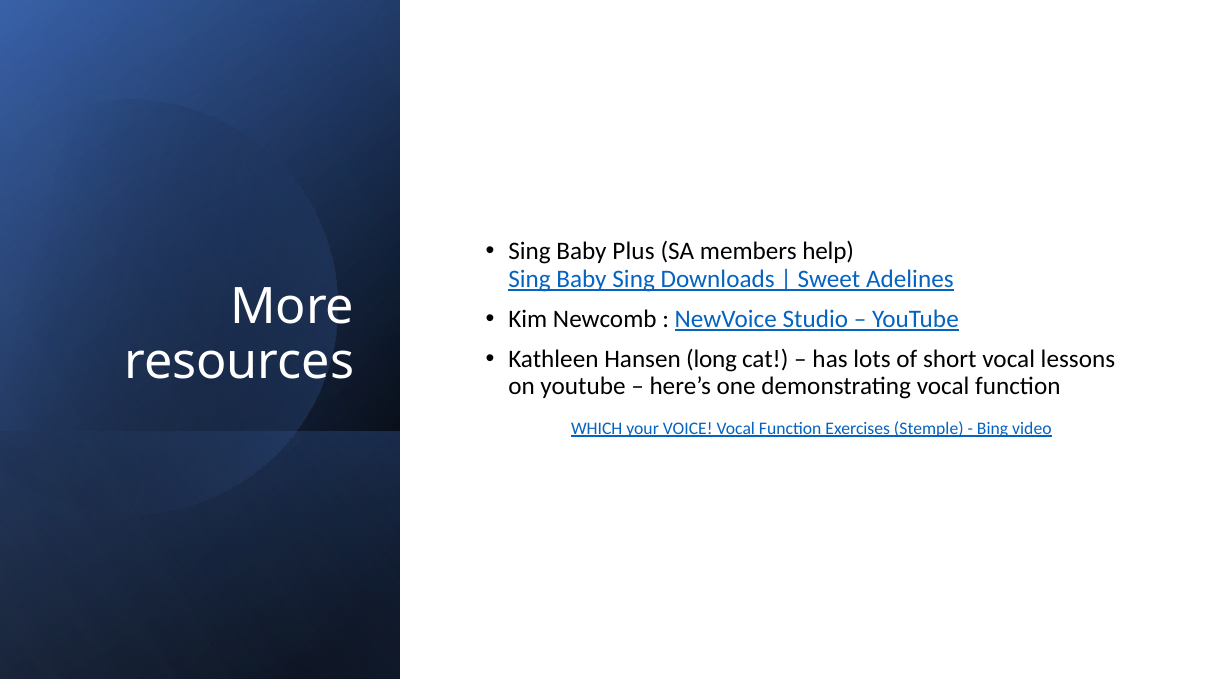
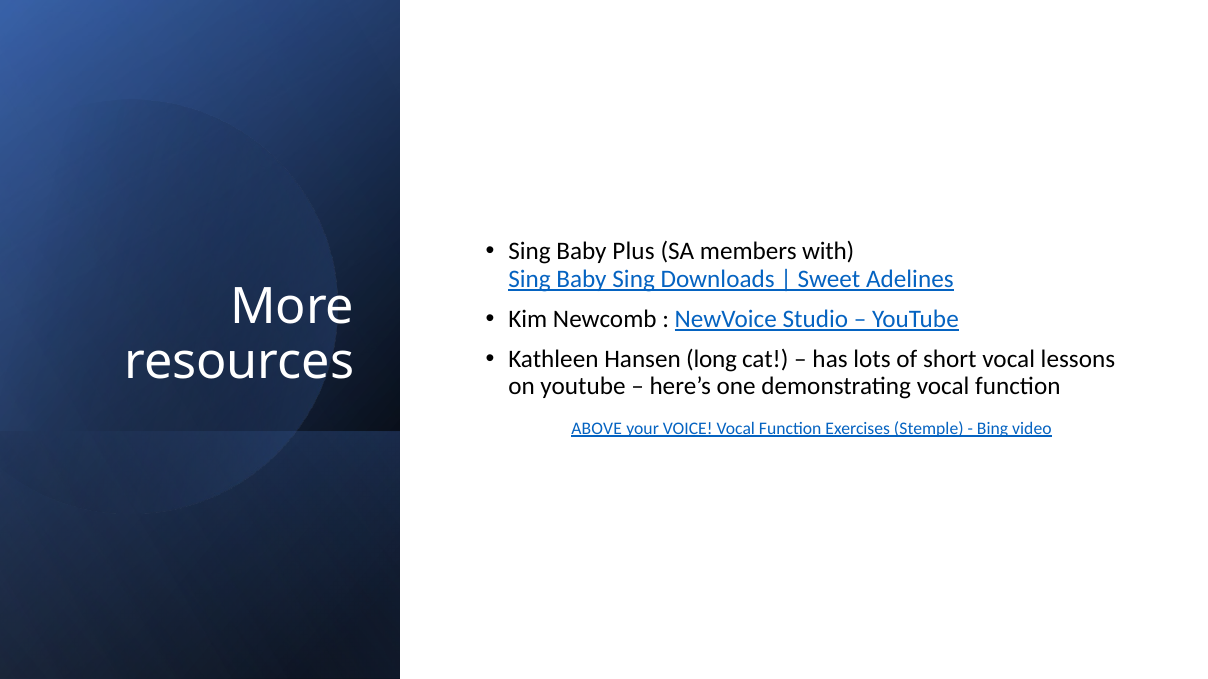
help: help -> with
WHICH: WHICH -> ABOVE
